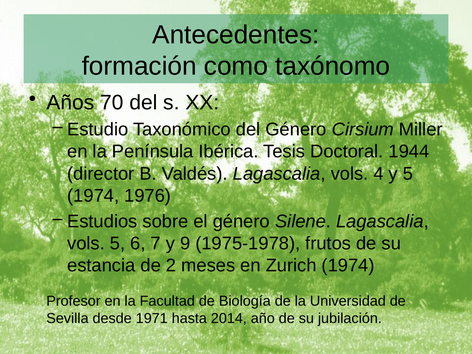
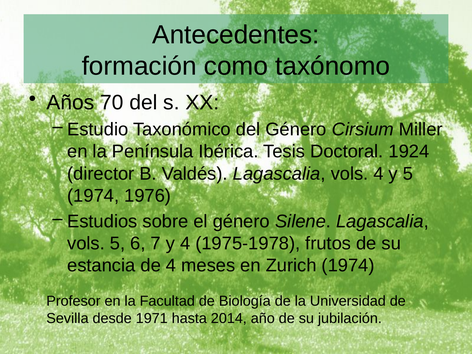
1944: 1944 -> 1924
y 9: 9 -> 4
de 2: 2 -> 4
